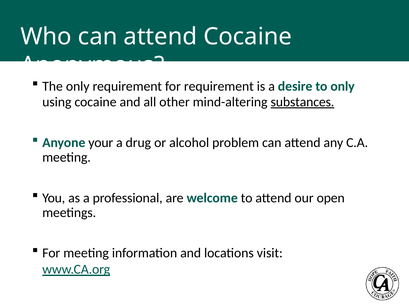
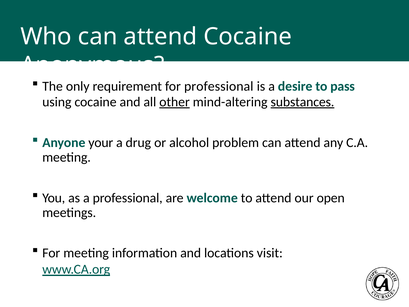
for requirement: requirement -> professional
to only: only -> pass
other underline: none -> present
